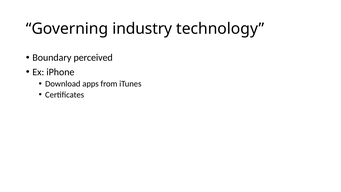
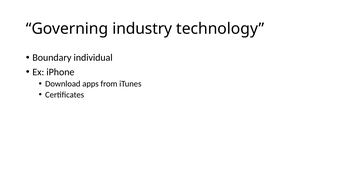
perceived: perceived -> individual
